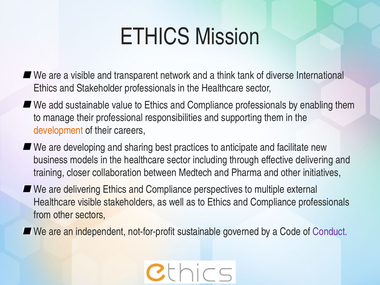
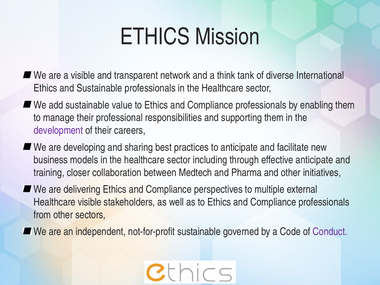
and Stakeholder: Stakeholder -> Sustainable
development colour: orange -> purple
effective delivering: delivering -> anticipate
